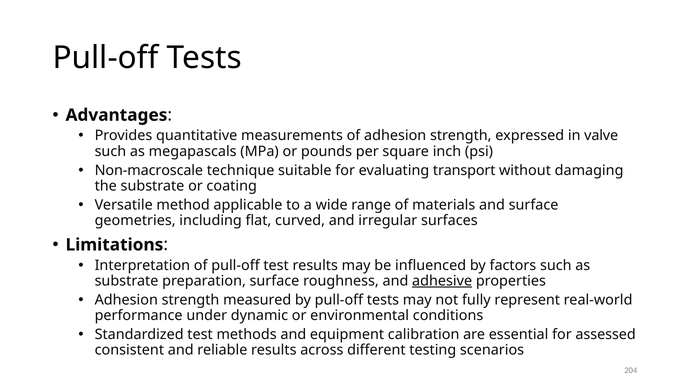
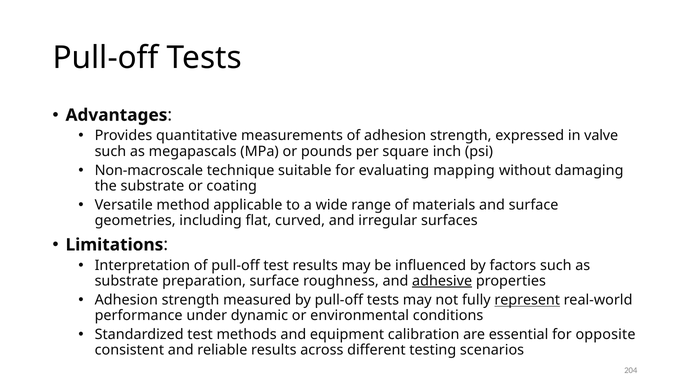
transport: transport -> mapping
represent underline: none -> present
assessed: assessed -> opposite
